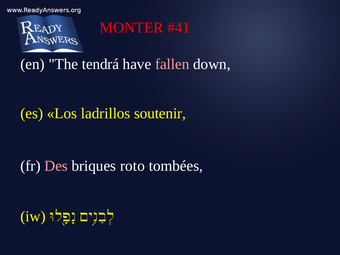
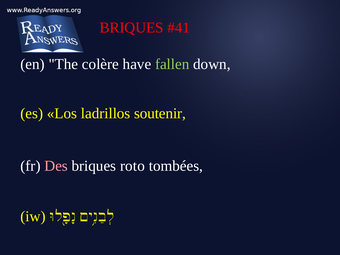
MONTER at (132, 28): MONTER -> BRIQUES
tendrá: tendrá -> colère
fallen colour: pink -> light green
